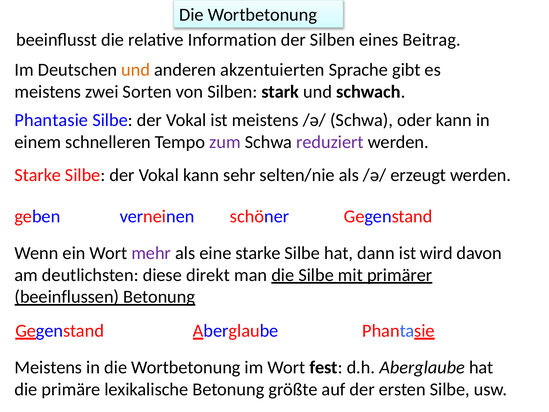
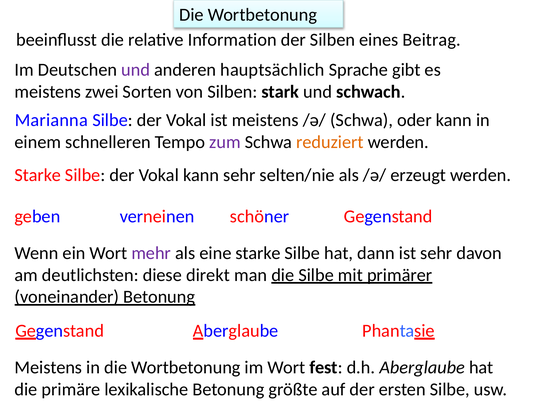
und at (136, 70) colour: orange -> purple
akzentuierten: akzentuierten -> hauptsächlich
Phantasie at (51, 120): Phantasie -> Marianna
reduziert colour: purple -> orange
ist wird: wird -> sehr
beeinflussen: beeinflussen -> voneinander
